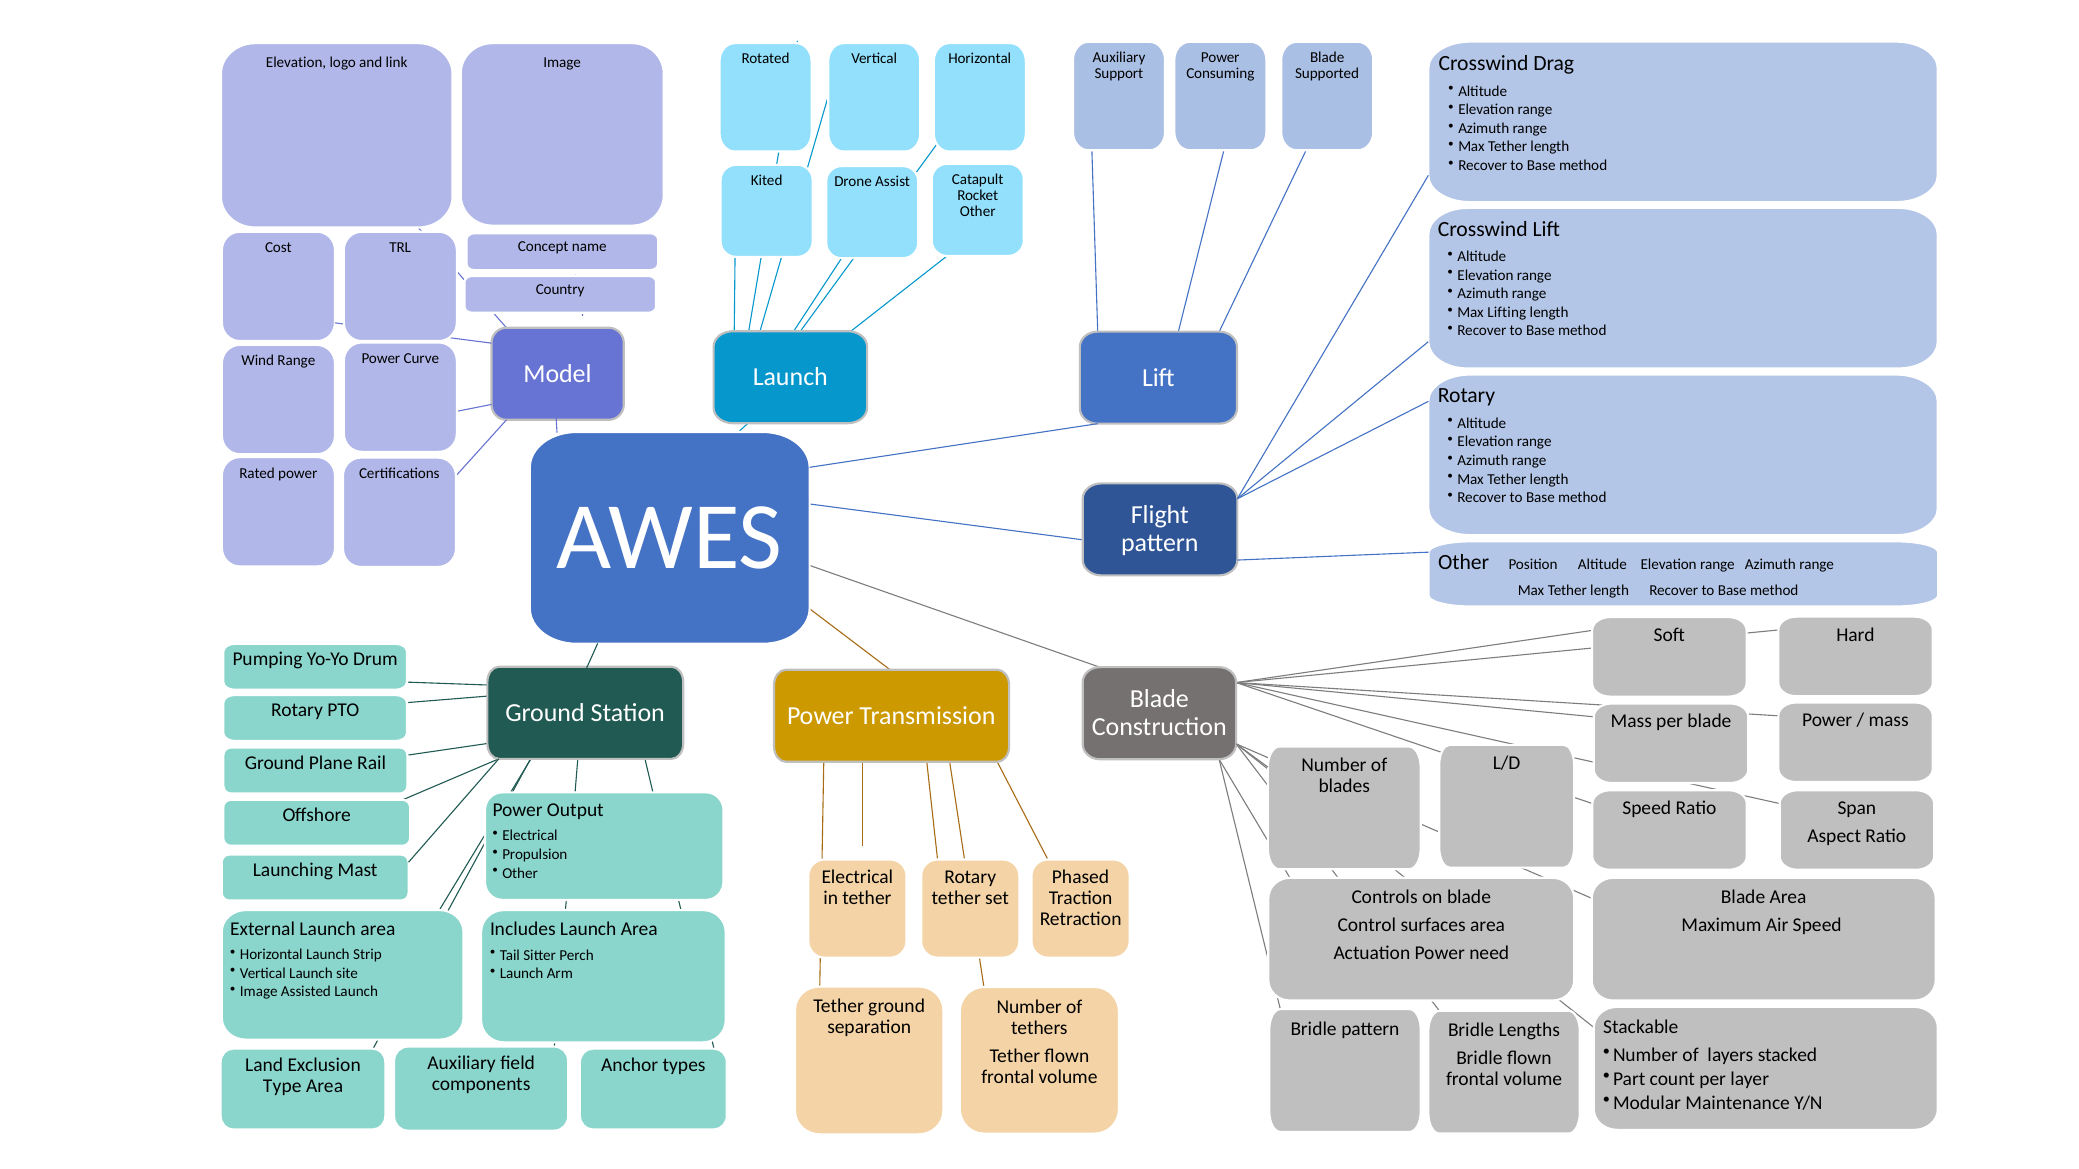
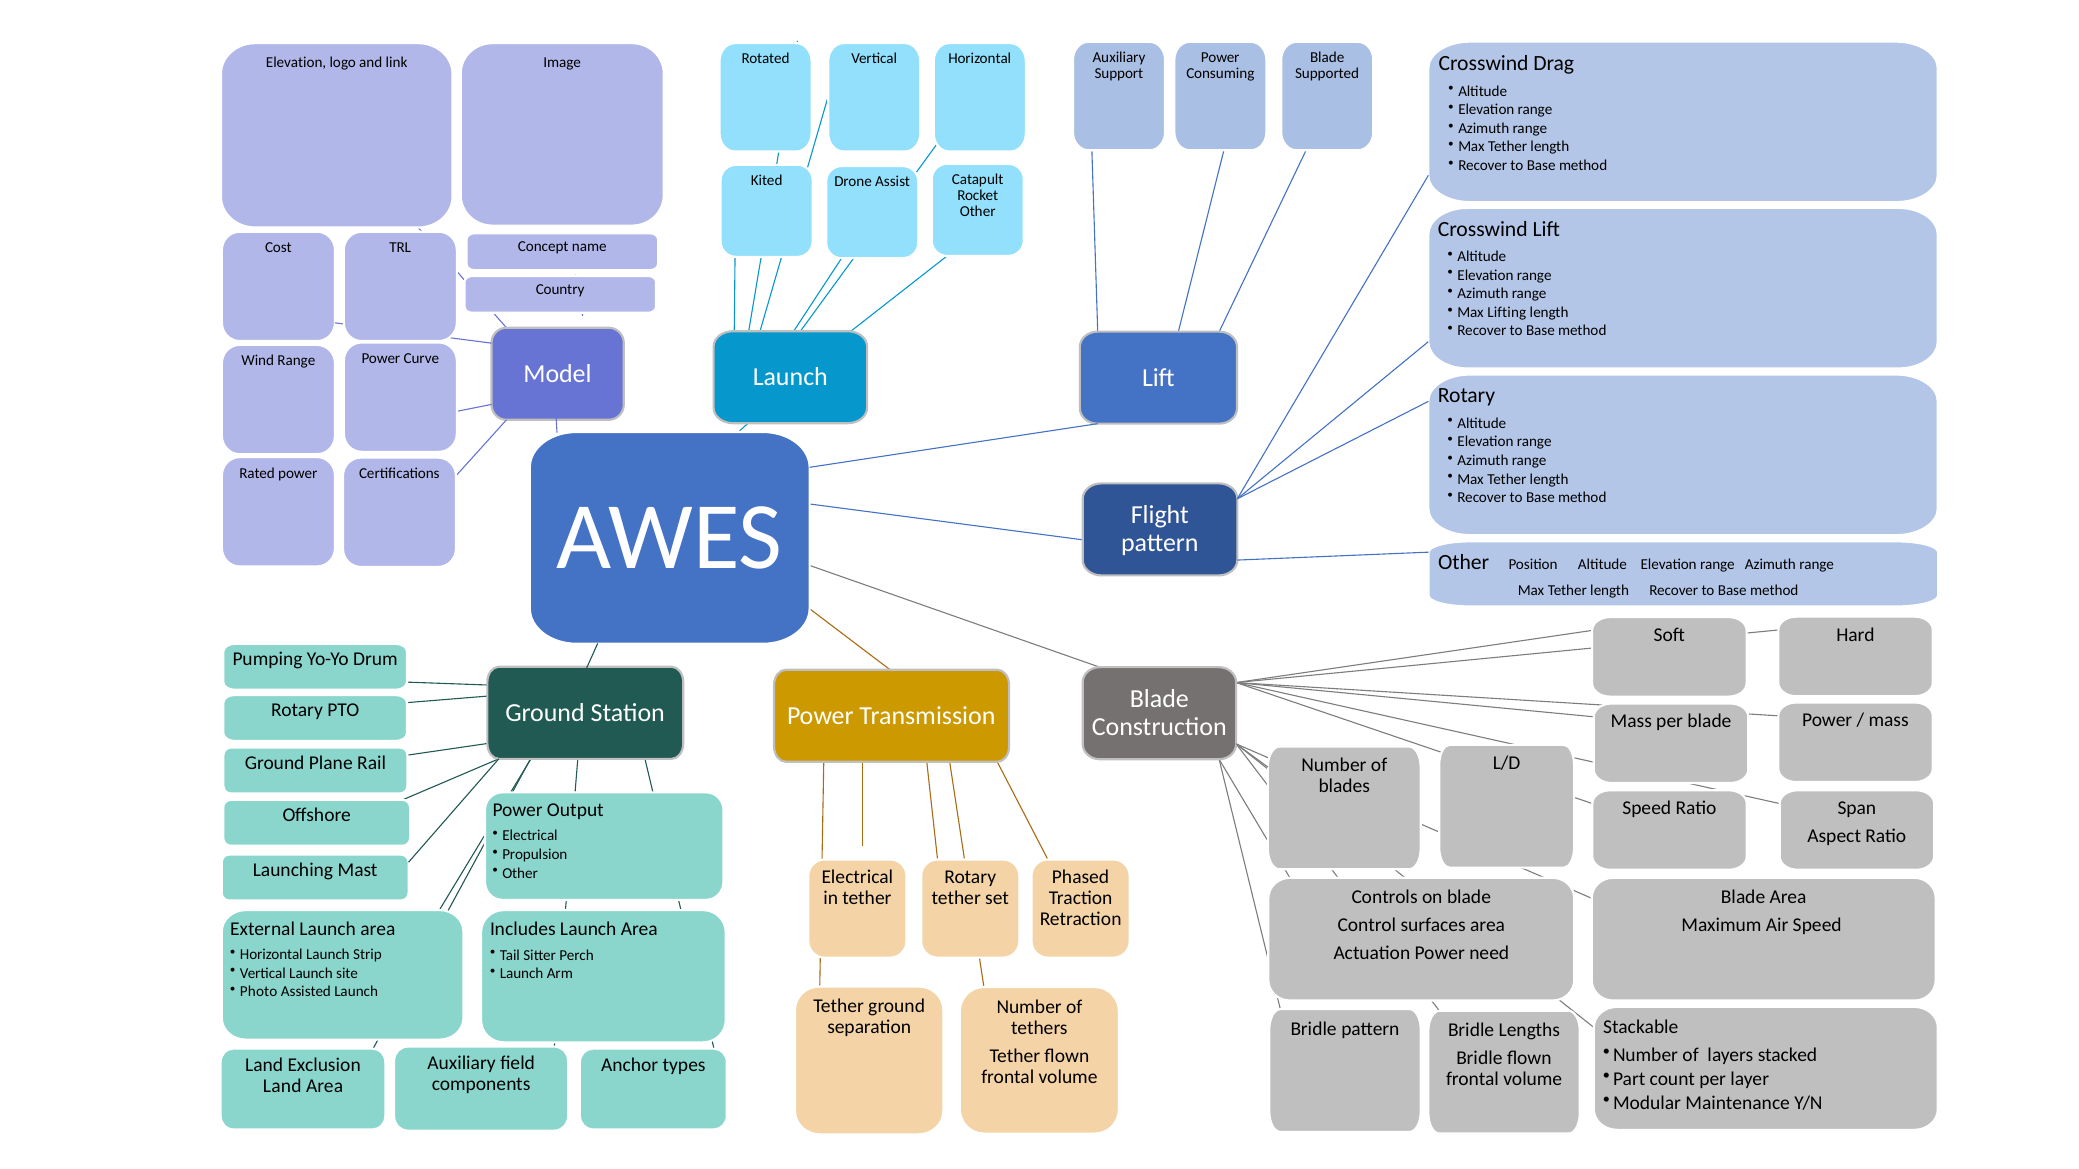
Image at (259, 992): Image -> Photo
Type at (282, 1087): Type -> Land
